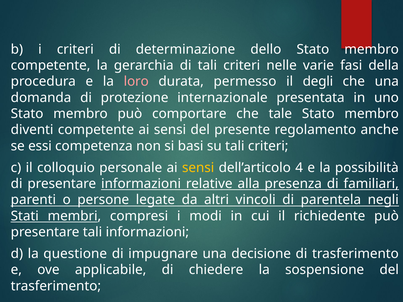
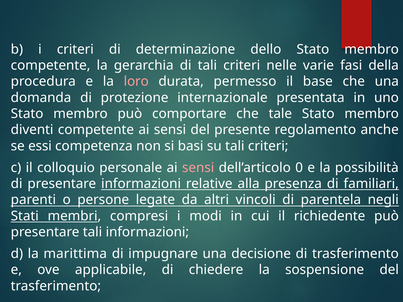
degli: degli -> base
sensi at (198, 168) colour: yellow -> pink
4: 4 -> 0
questione: questione -> marittima
